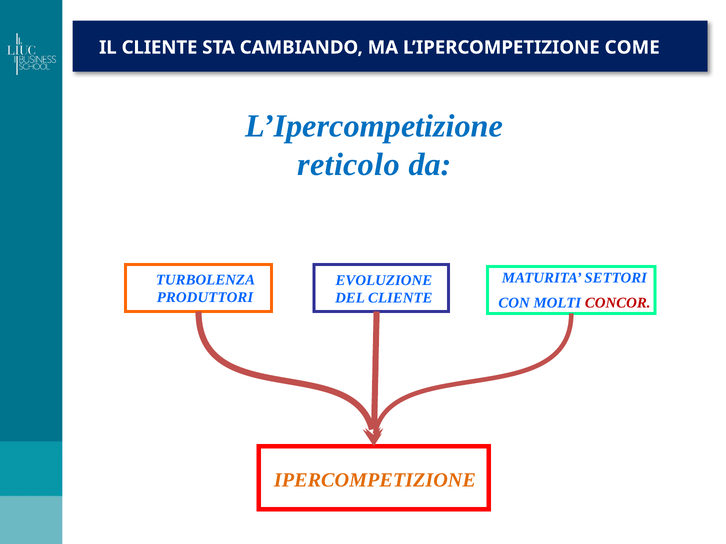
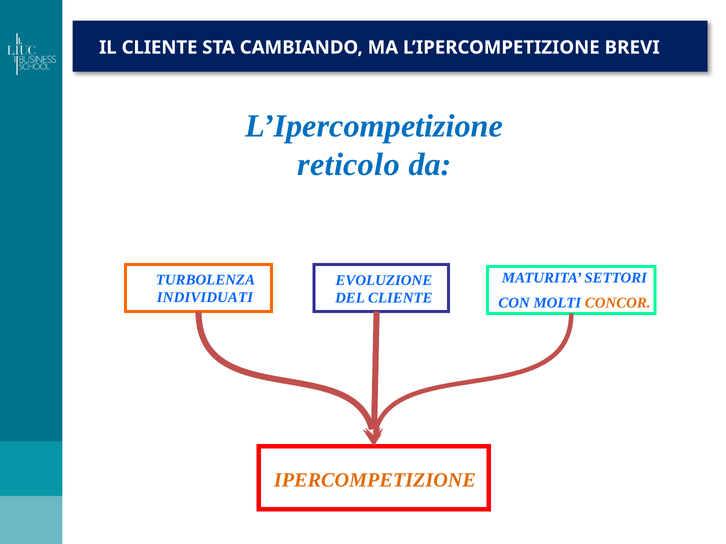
COME: COME -> BREVI
PRODUTTORI: PRODUTTORI -> INDIVIDUATI
CONCOR colour: red -> orange
